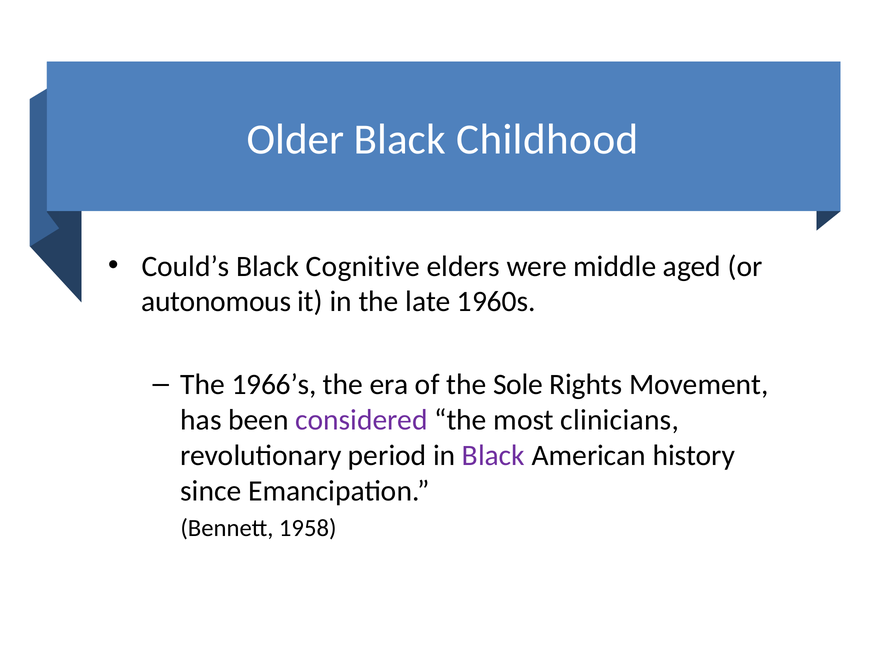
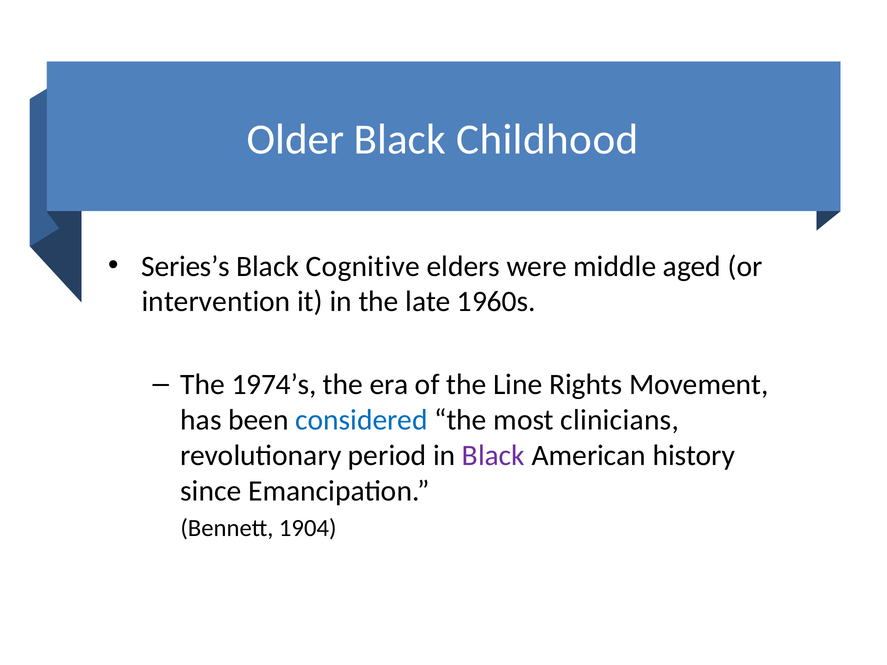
Could’s: Could’s -> Series’s
autonomous: autonomous -> intervention
1966’s: 1966’s -> 1974’s
Sole: Sole -> Line
considered colour: purple -> blue
1958: 1958 -> 1904
